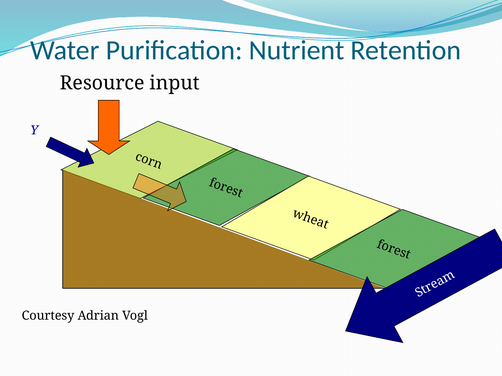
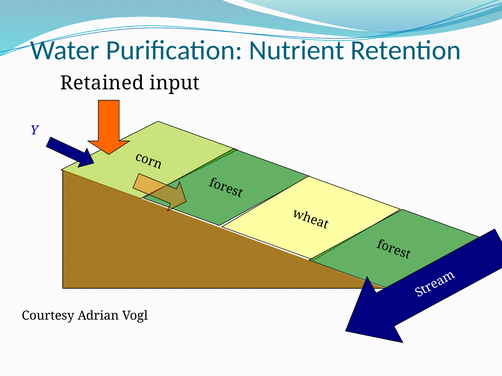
Resource: Resource -> Retained
